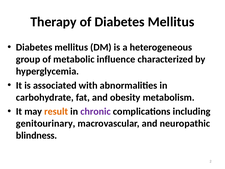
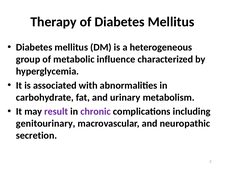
obesity: obesity -> urinary
result colour: orange -> purple
blindness: blindness -> secretion
